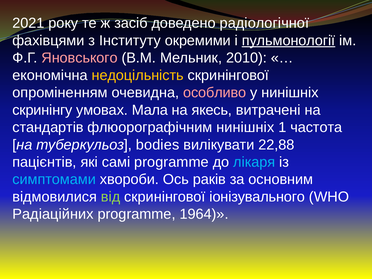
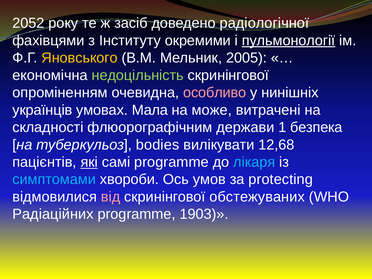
2021: 2021 -> 2052
Яновського colour: pink -> yellow
2010: 2010 -> 2005
недоцільність colour: yellow -> light green
скринінгу: скринінгу -> українців
якесь: якесь -> може
стандартів: стандартів -> складності
флюорографічним нинішніх: нинішніх -> держави
частота: частота -> безпека
22,88: 22,88 -> 12,68
які underline: none -> present
раків: раків -> умов
основним: основним -> protecting
від colour: light green -> pink
іонізувального: іонізувального -> обстежуваних
1964: 1964 -> 1903
